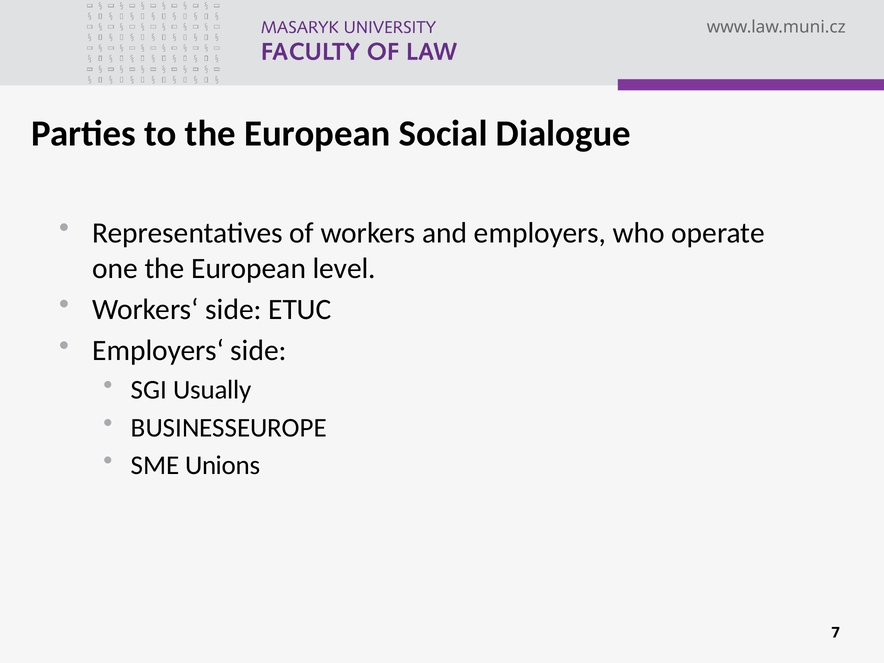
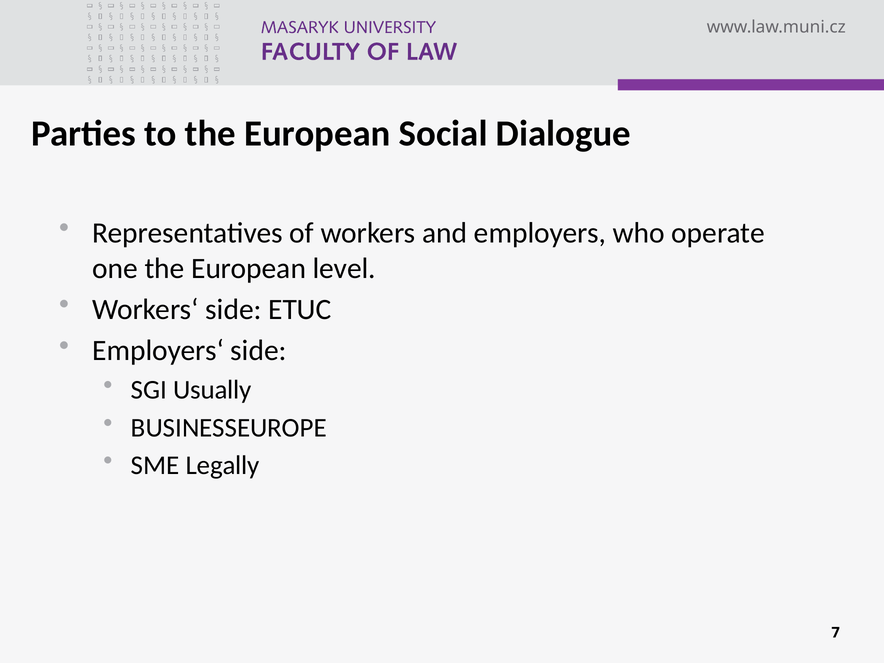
Unions: Unions -> Legally
